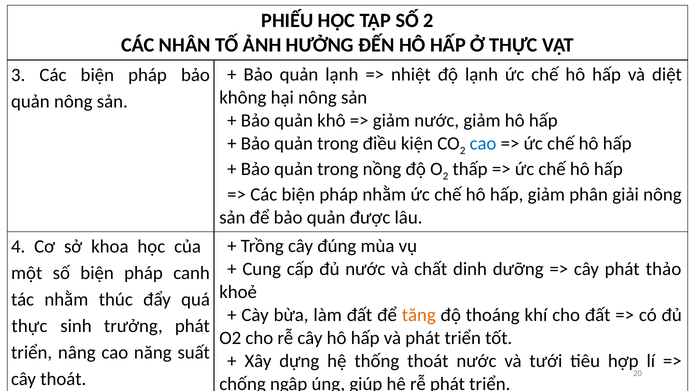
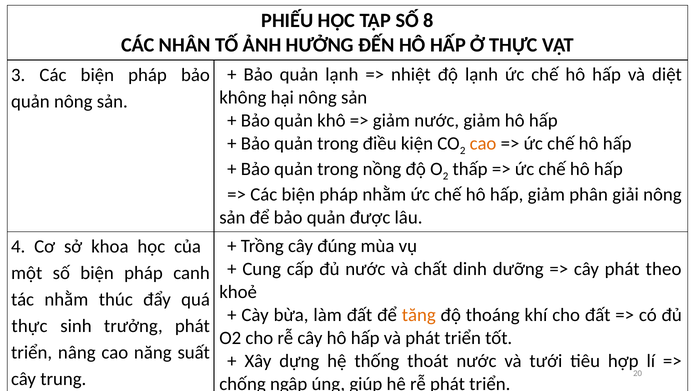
SỐ 2: 2 -> 8
cao at (483, 143) colour: blue -> orange
thảo: thảo -> theo
cây thoát: thoát -> trung
